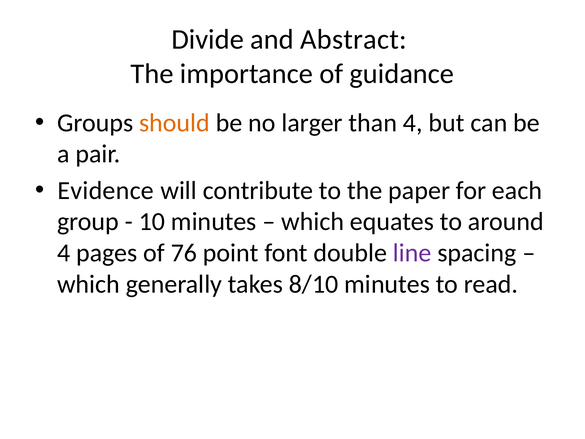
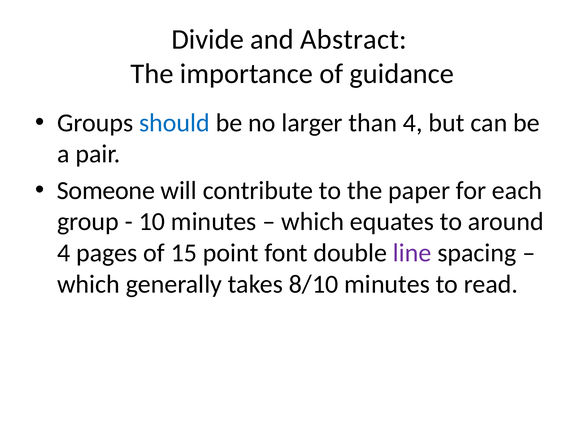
should colour: orange -> blue
Evidence: Evidence -> Someone
76: 76 -> 15
